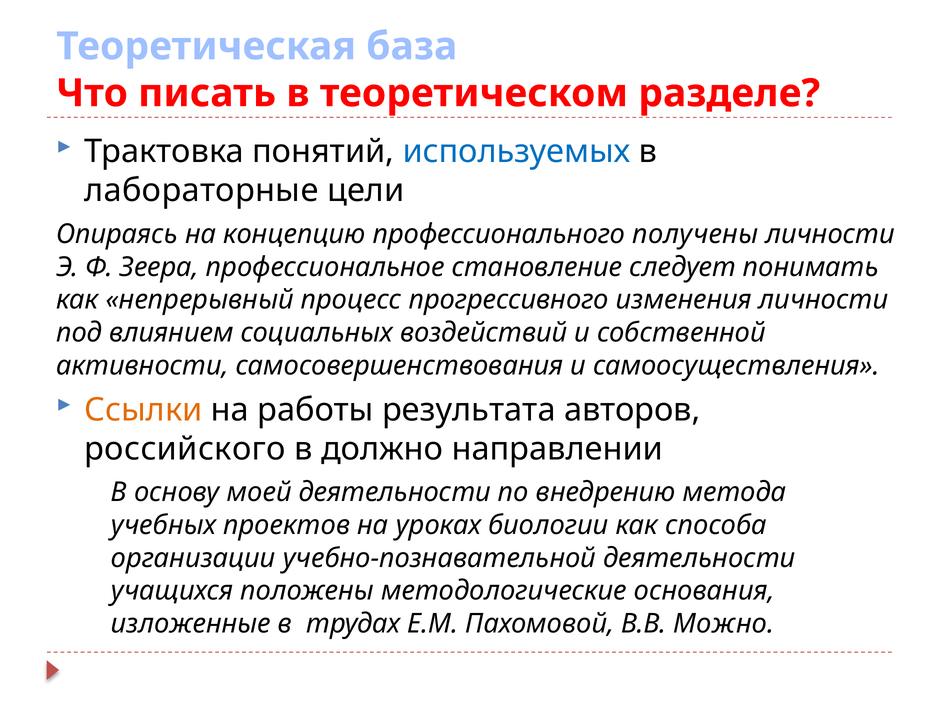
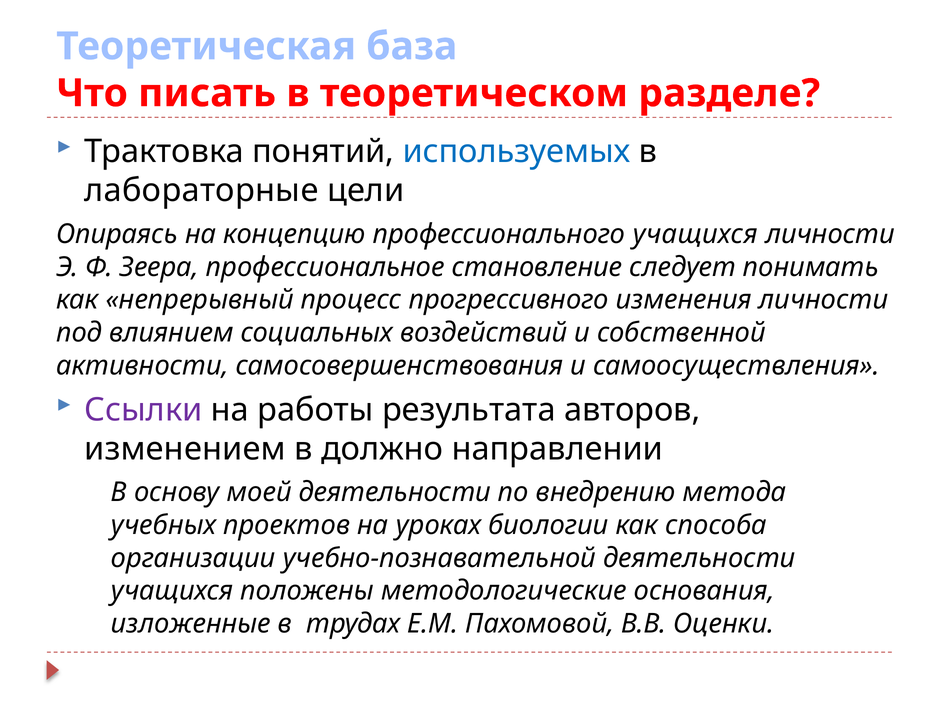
профессионального получены: получены -> учащихся
Ссылки colour: orange -> purple
российского: российского -> изменением
Можно: Можно -> Оценки
